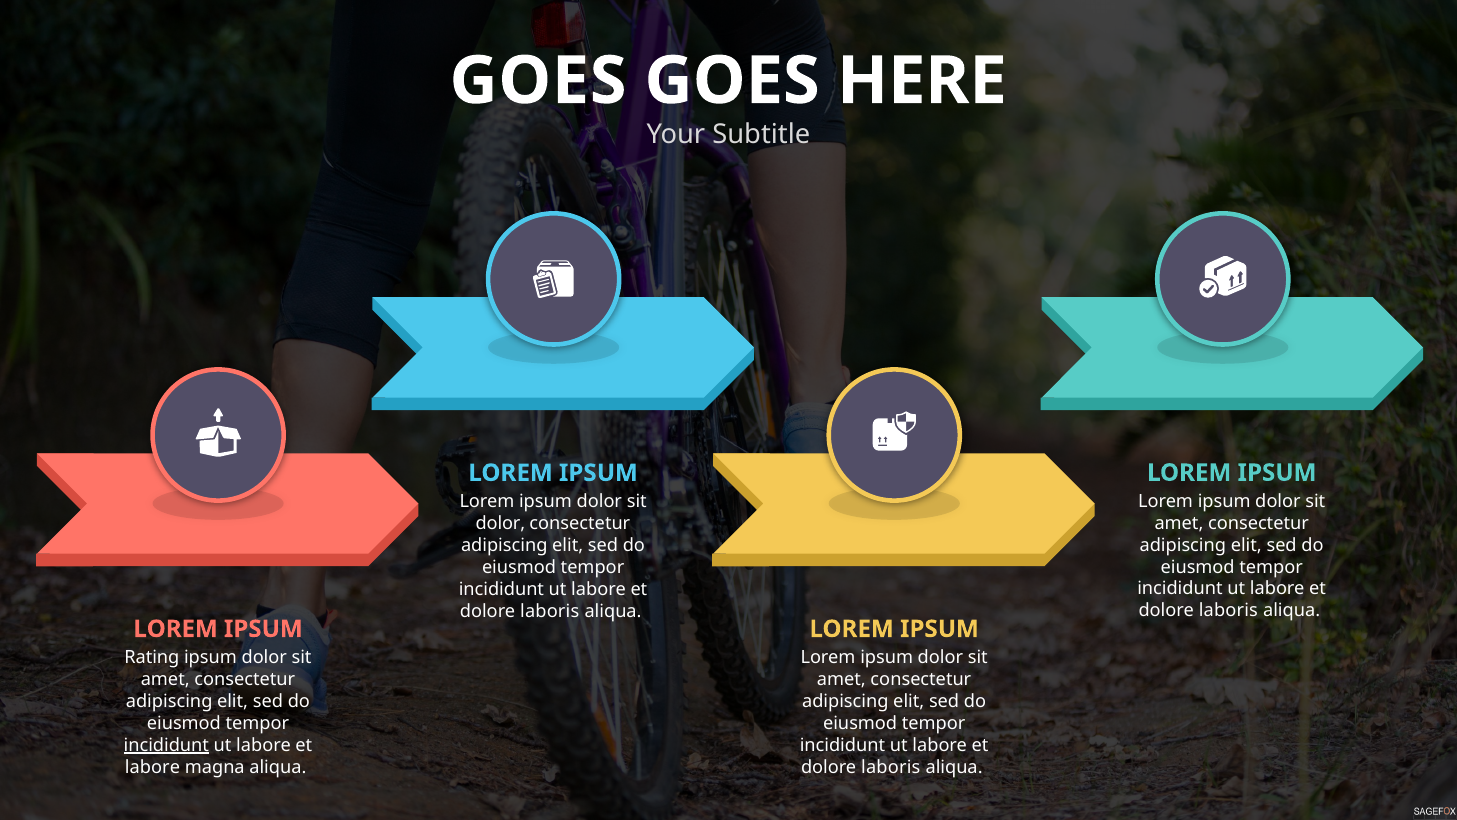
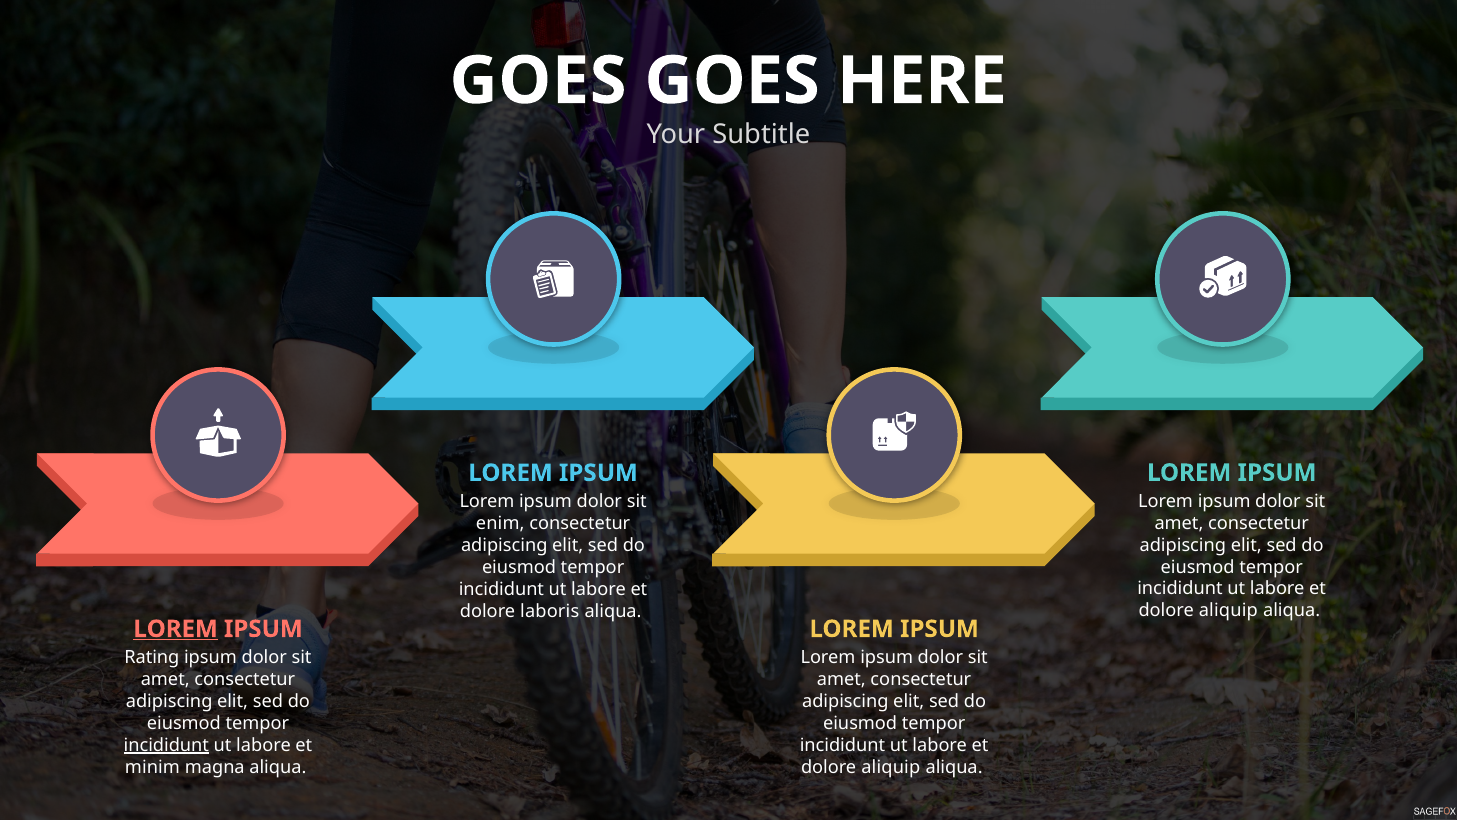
dolor at (500, 523): dolor -> enim
laboris at (1228, 610): laboris -> aliquip
LOREM at (176, 629) underline: none -> present
labore at (152, 767): labore -> minim
laboris at (891, 767): laboris -> aliquip
